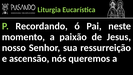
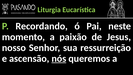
nós underline: none -> present
